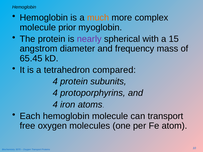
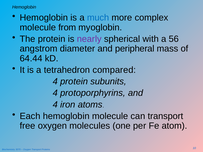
much colour: orange -> blue
prior: prior -> from
15: 15 -> 56
frequency: frequency -> peripheral
65.45: 65.45 -> 64.44
